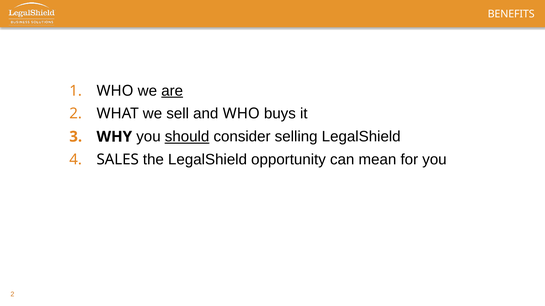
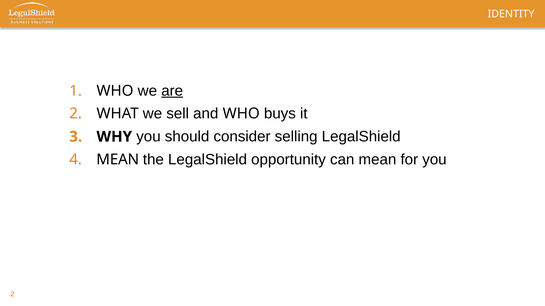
BENEFITS: BENEFITS -> IDENTITY
should underline: present -> none
SALES at (118, 160): SALES -> MEAN
